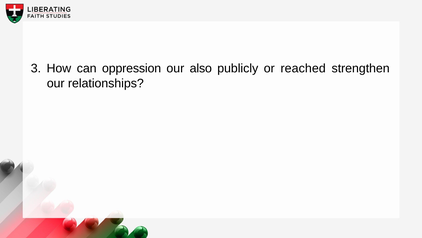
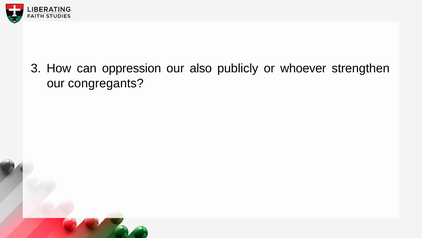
reached: reached -> whoever
relationships: relationships -> congregants
